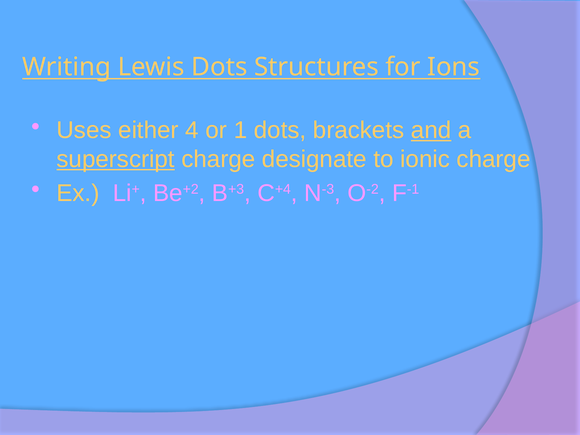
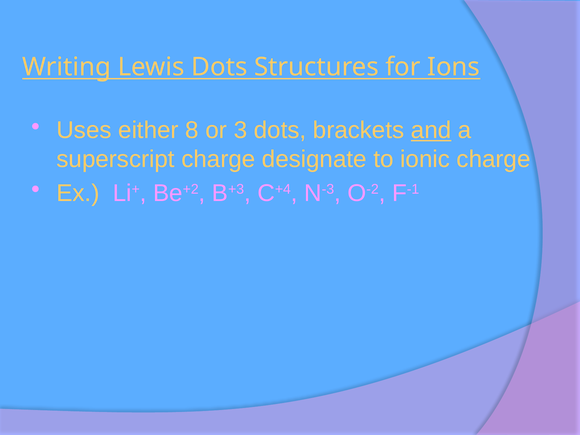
4: 4 -> 8
1: 1 -> 3
superscript underline: present -> none
